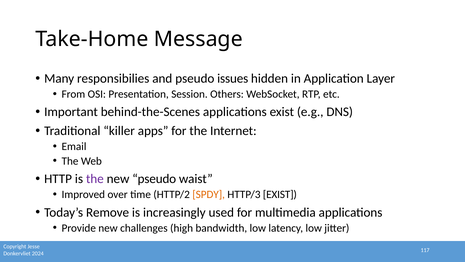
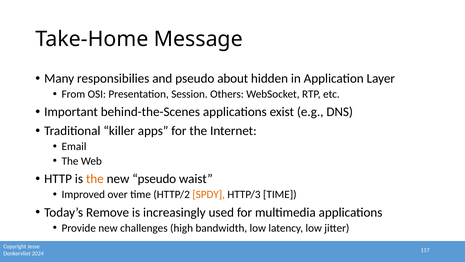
issues: issues -> about
the at (95, 179) colour: purple -> orange
HTTP/3 EXIST: EXIST -> TIME
